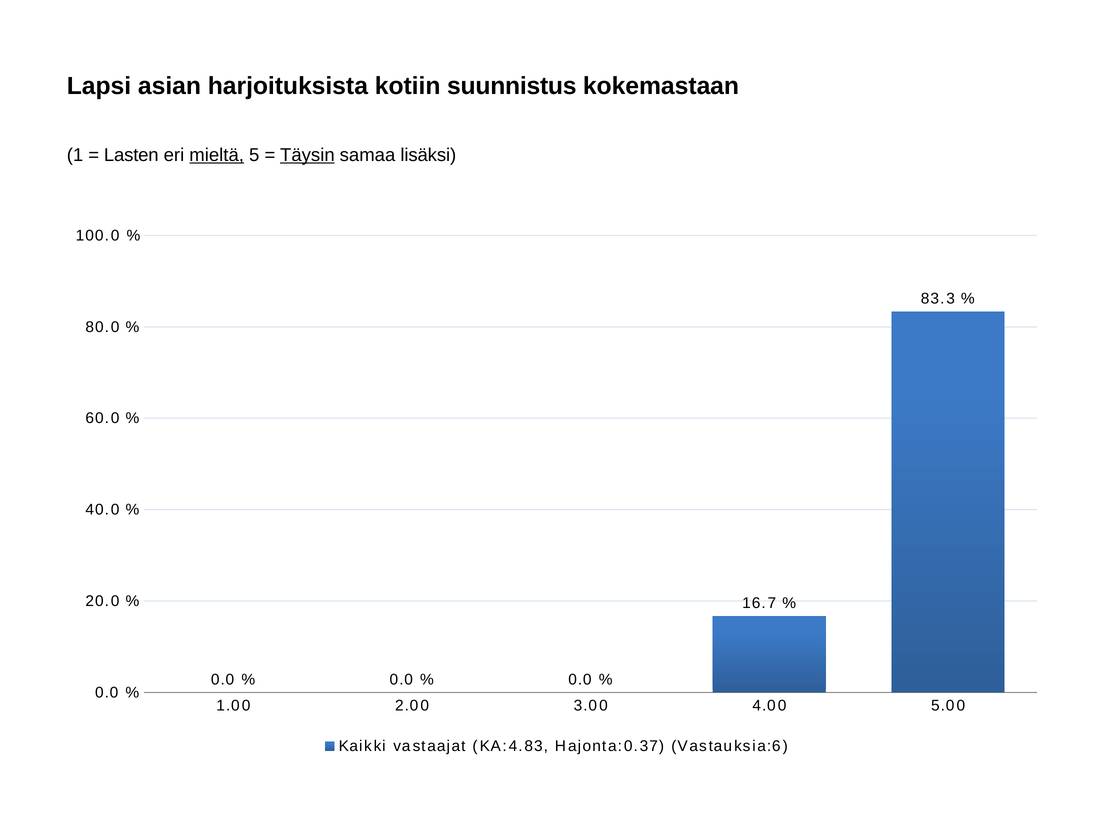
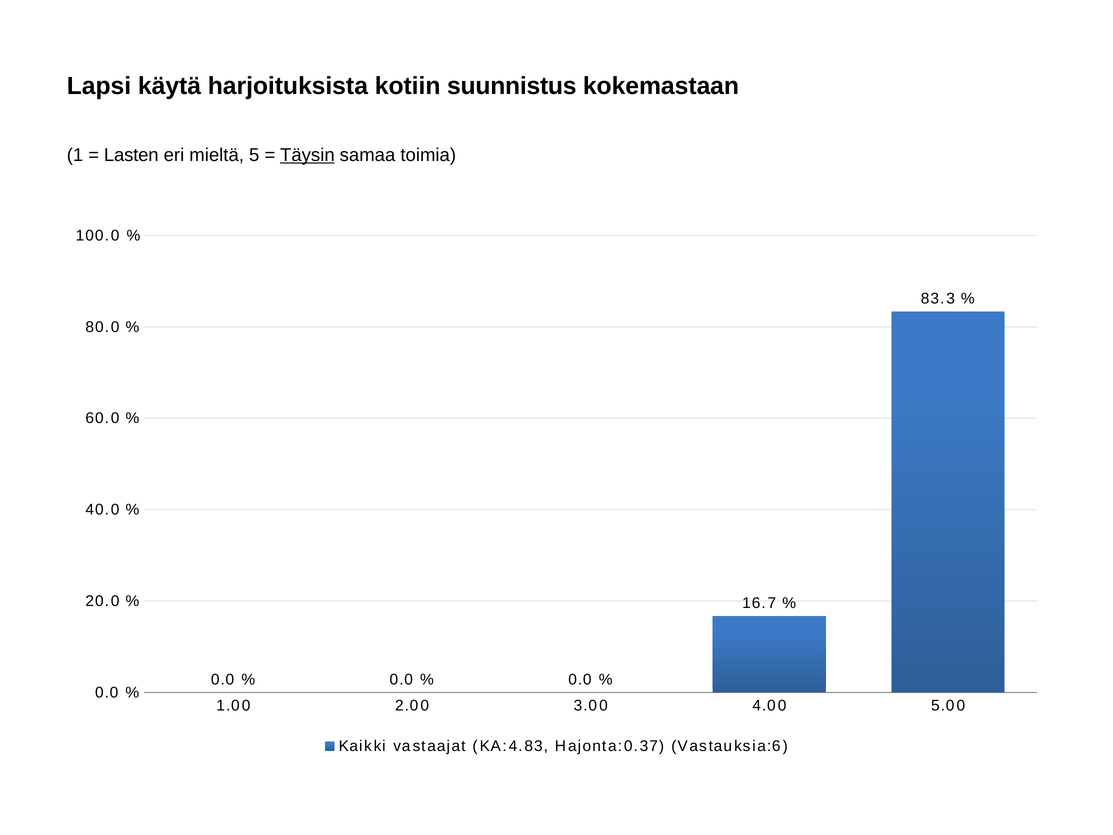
asian: asian -> käytä
mieltä underline: present -> none
lisäksi: lisäksi -> toimia
